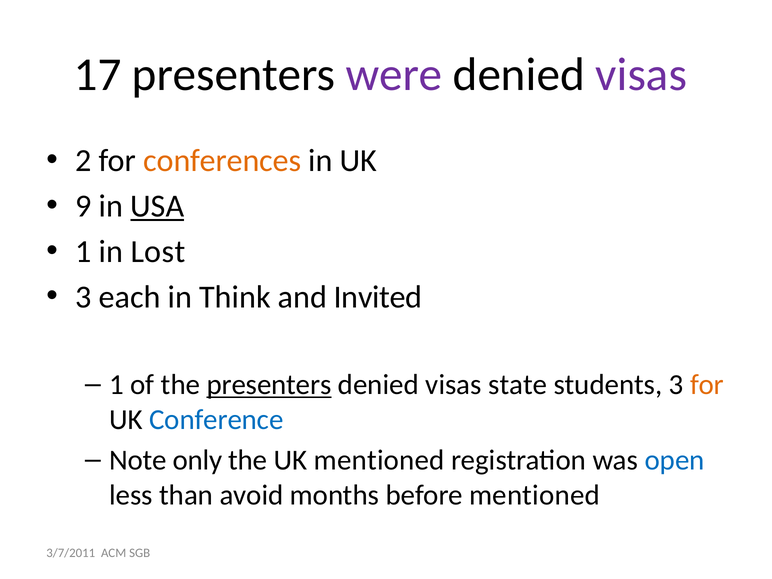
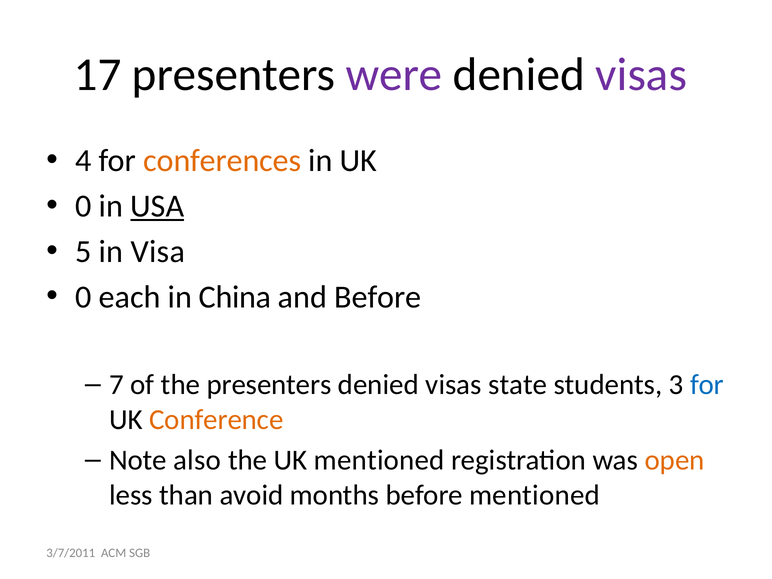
2: 2 -> 4
9 at (83, 206): 9 -> 0
1 at (83, 251): 1 -> 5
Lost: Lost -> Visa
3 at (83, 297): 3 -> 0
Think: Think -> China
and Invited: Invited -> Before
1 at (116, 385): 1 -> 7
presenters at (269, 385) underline: present -> none
for at (707, 385) colour: orange -> blue
Conference colour: blue -> orange
only: only -> also
open colour: blue -> orange
